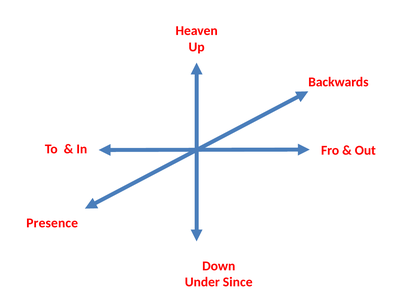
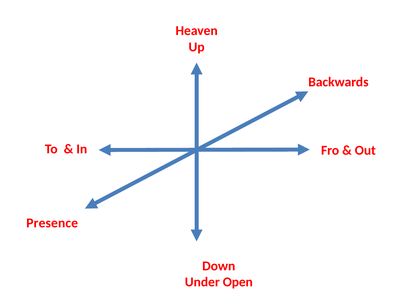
Since: Since -> Open
